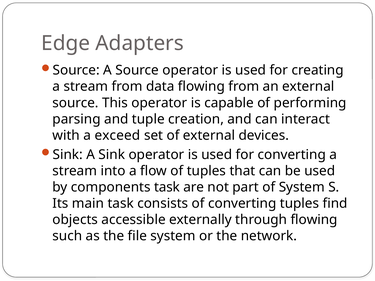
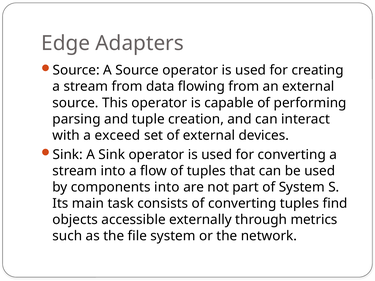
components task: task -> into
through flowing: flowing -> metrics
